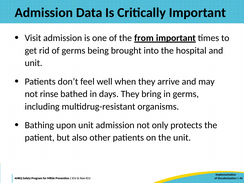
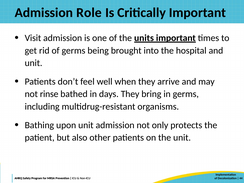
Data: Data -> Role
from: from -> units
